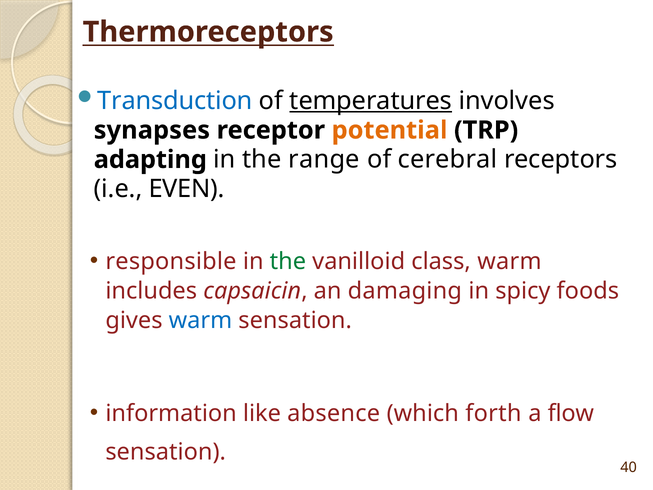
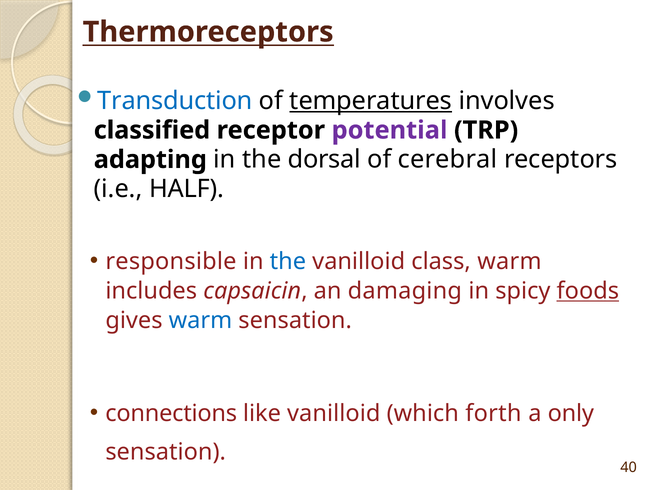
synapses: synapses -> classified
potential colour: orange -> purple
range: range -> dorsal
EVEN: EVEN -> HALF
the at (288, 261) colour: green -> blue
foods underline: none -> present
information: information -> connections
like absence: absence -> vanilloid
flow: flow -> only
